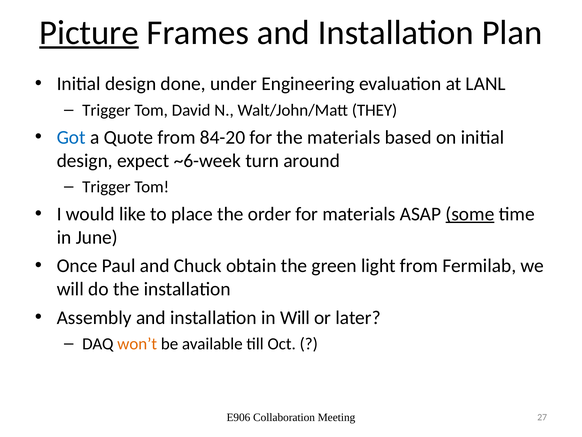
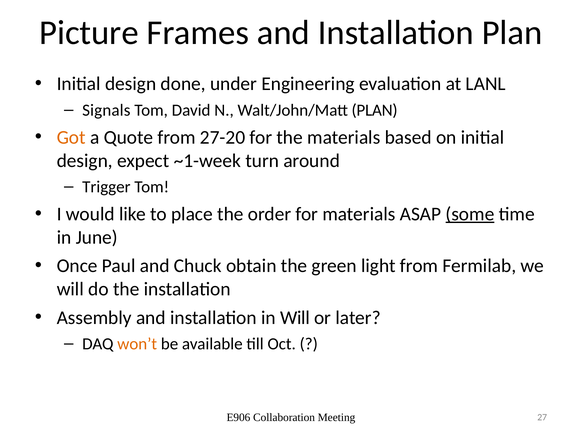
Picture underline: present -> none
Trigger at (106, 110): Trigger -> Signals
Walt/John/Matt THEY: THEY -> PLAN
Got colour: blue -> orange
84-20: 84-20 -> 27-20
~6-week: ~6-week -> ~1-week
